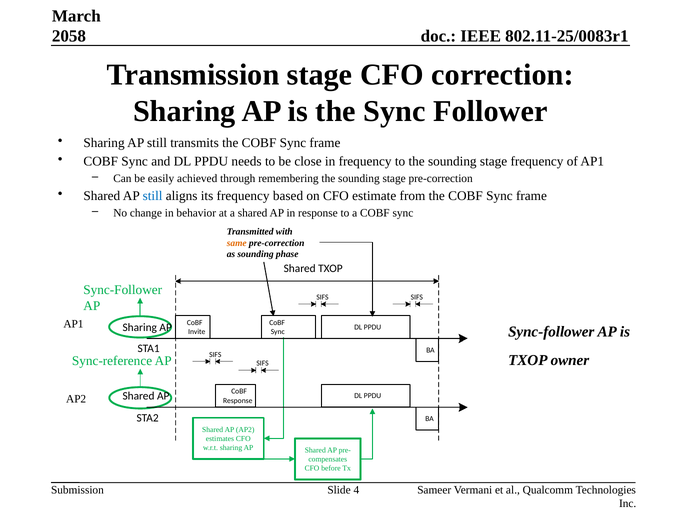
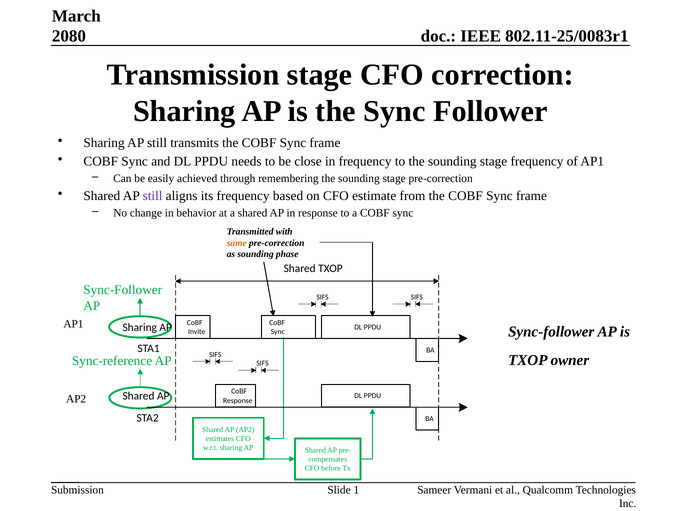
2058: 2058 -> 2080
still at (153, 196) colour: blue -> purple
4: 4 -> 1
